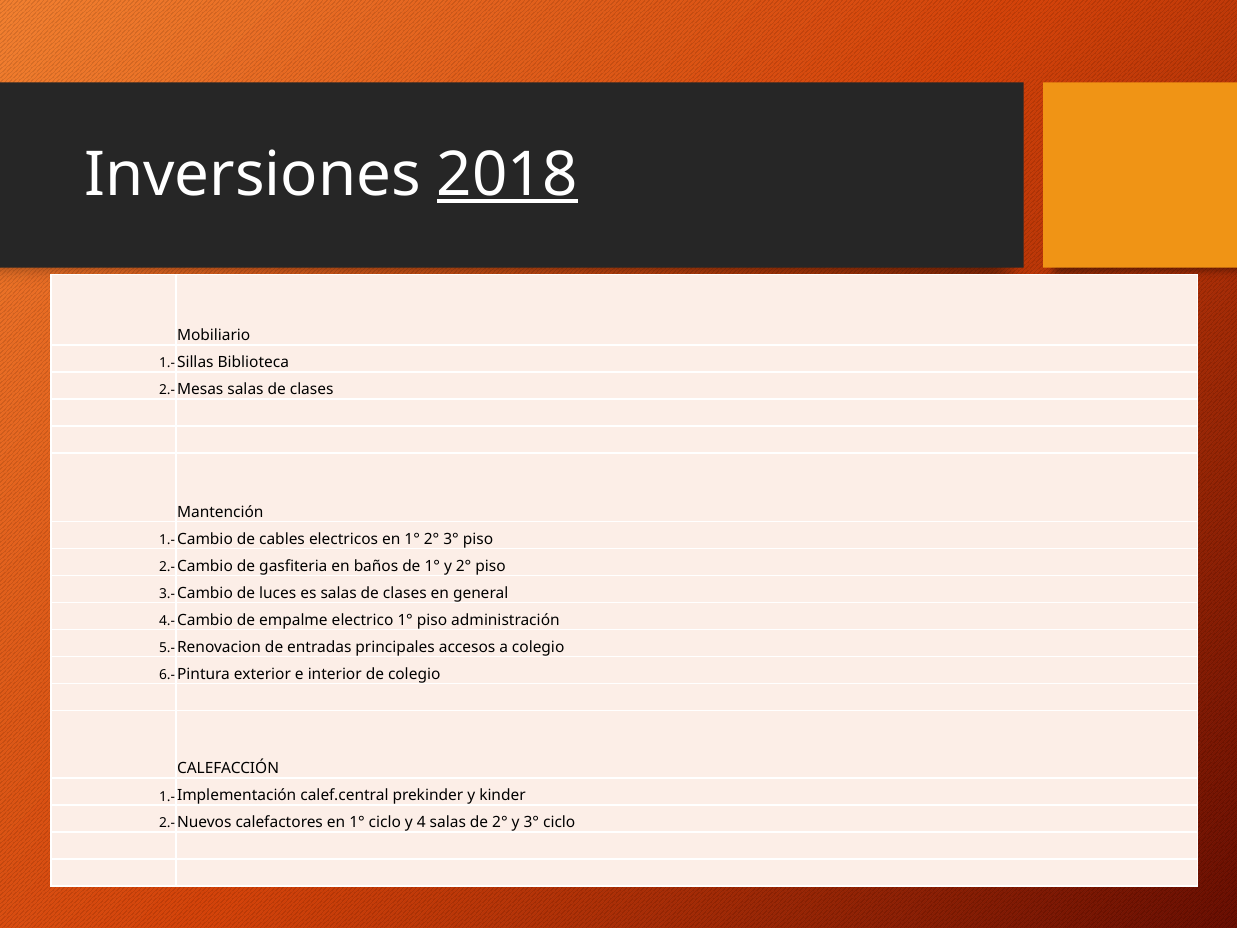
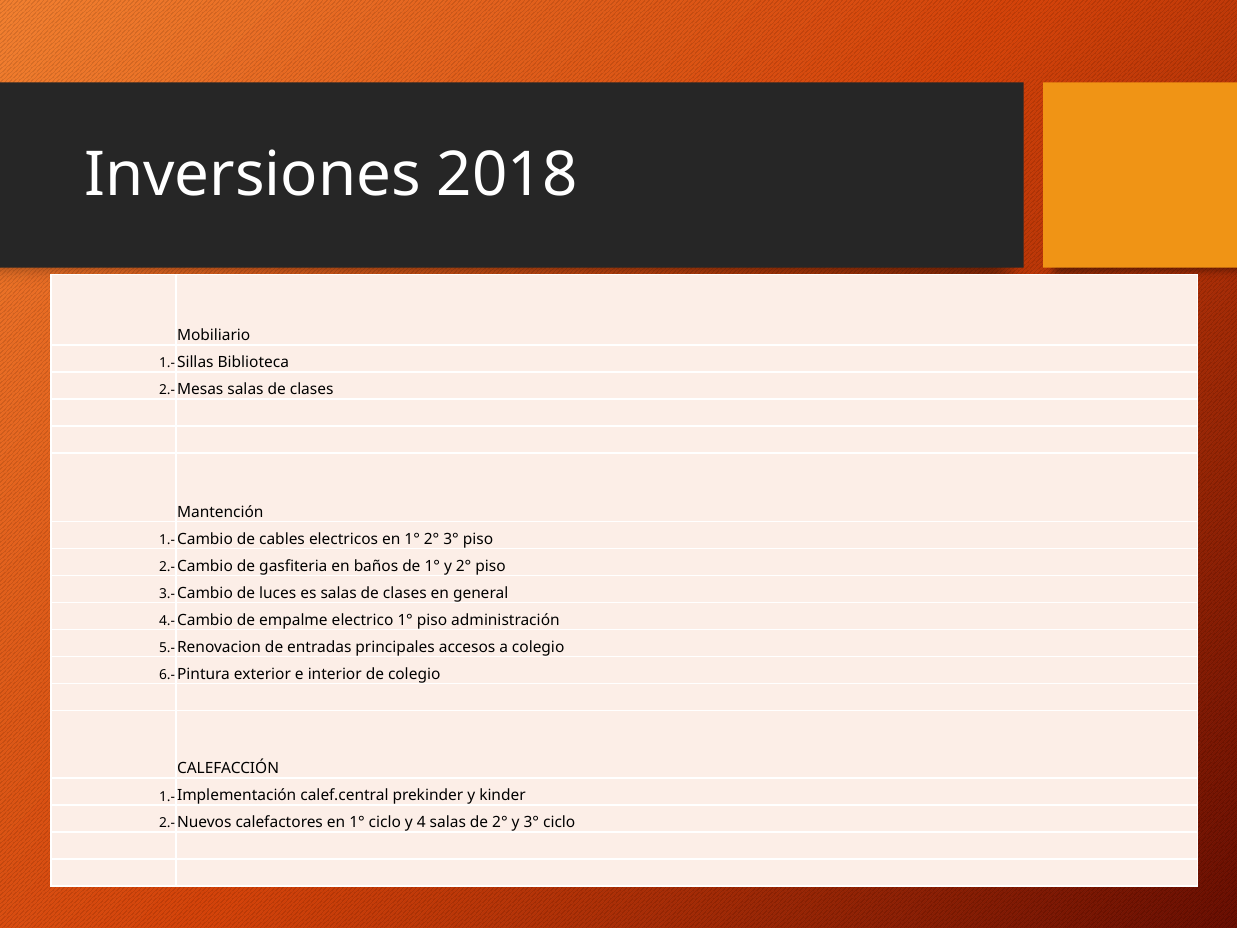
2018 underline: present -> none
